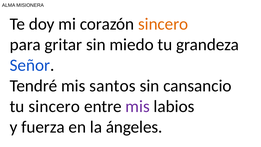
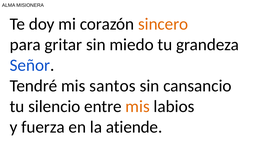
tu sincero: sincero -> silencio
mis at (138, 106) colour: purple -> orange
ángeles: ángeles -> atiende
